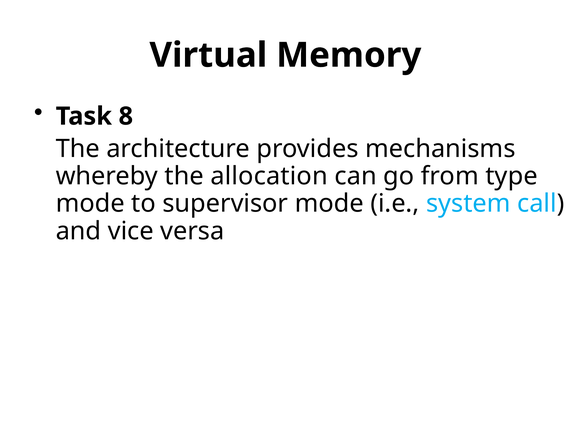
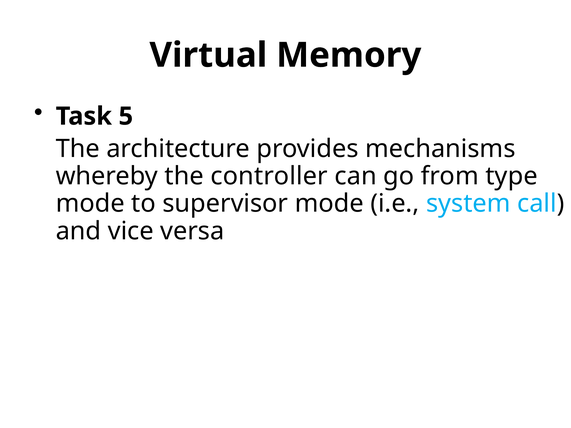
8: 8 -> 5
allocation: allocation -> controller
